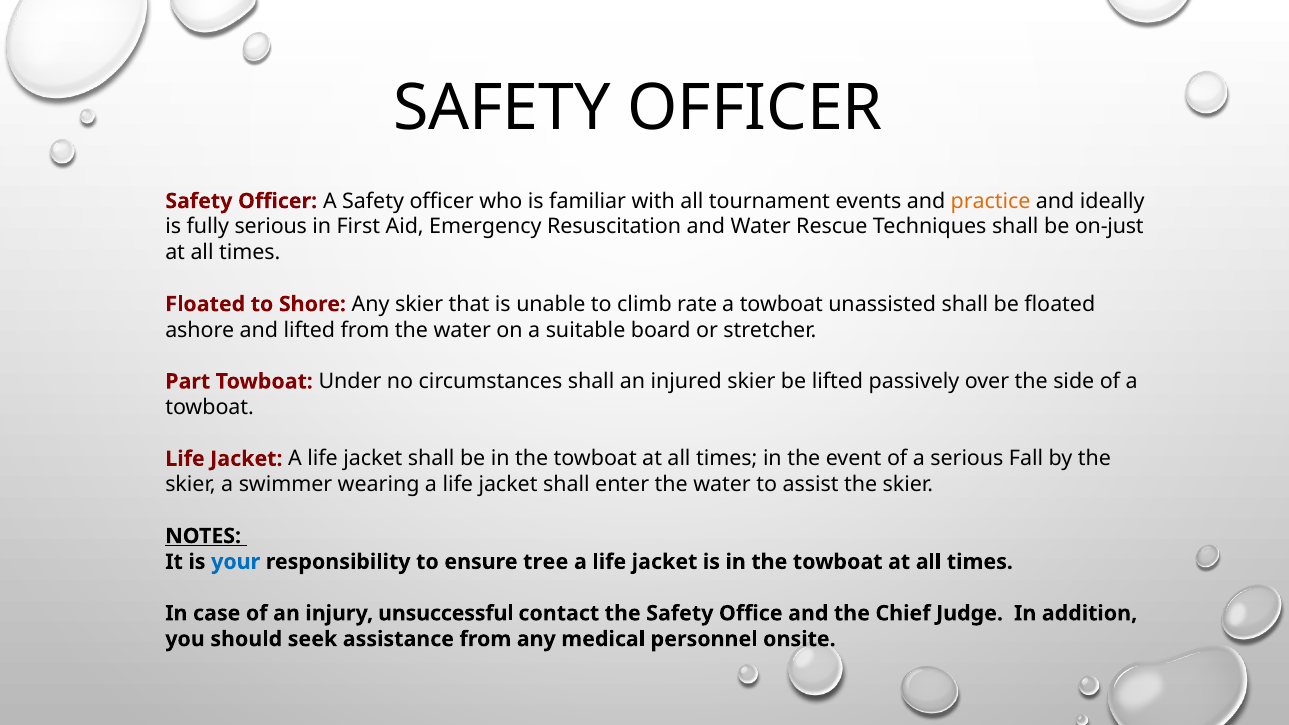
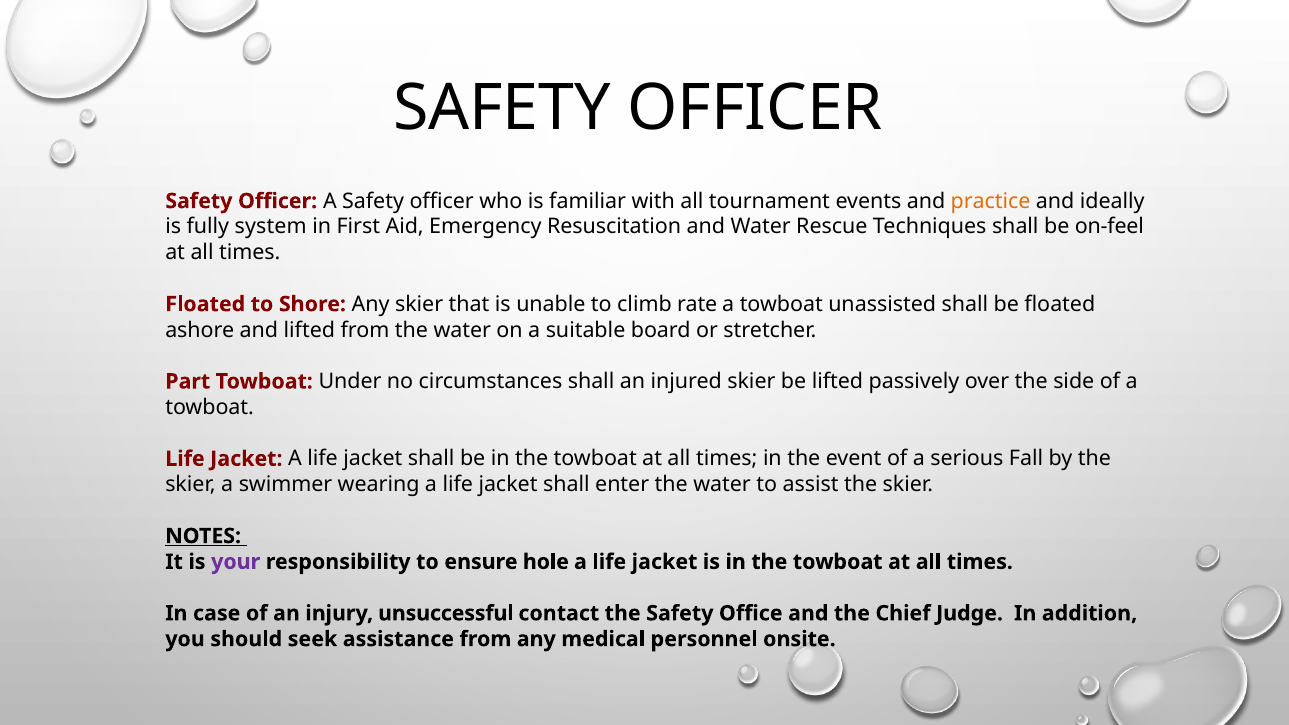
fully serious: serious -> system
on-just: on-just -> on-feel
your colour: blue -> purple
tree: tree -> hole
